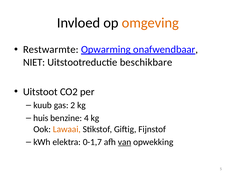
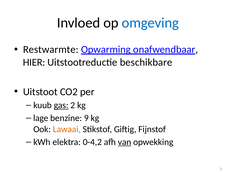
omgeving colour: orange -> blue
NIET: NIET -> HIER
gas underline: none -> present
huis: huis -> lage
4: 4 -> 9
0-1,7: 0-1,7 -> 0-4,2
